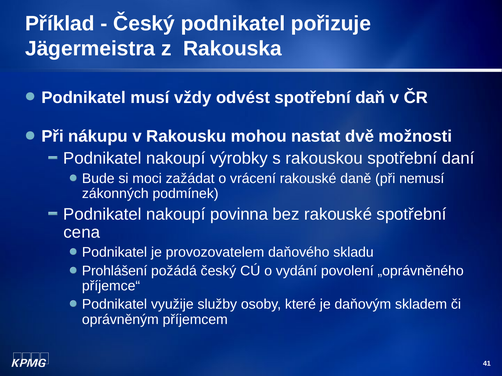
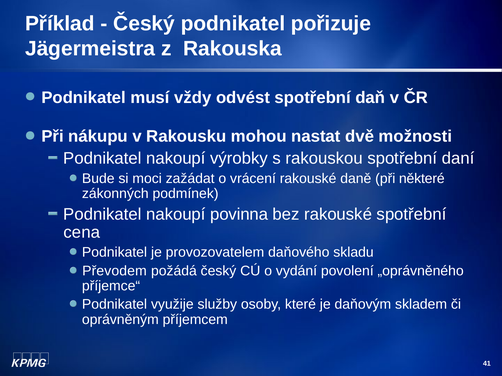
nemusí: nemusí -> některé
Prohlášení: Prohlášení -> Převodem
